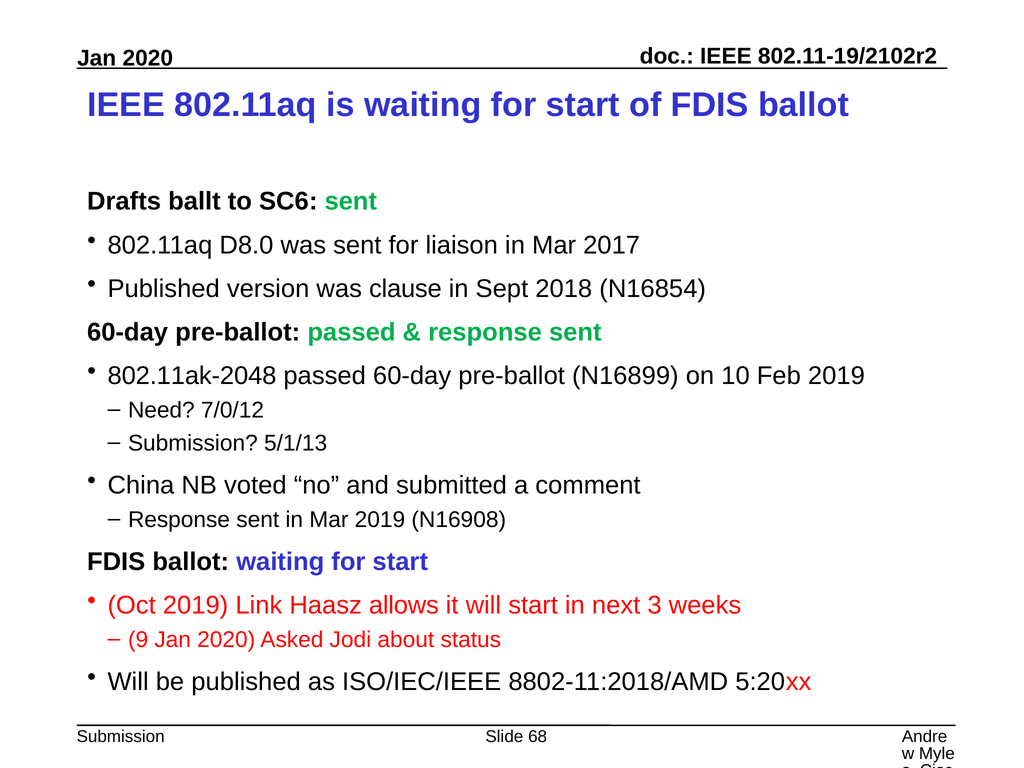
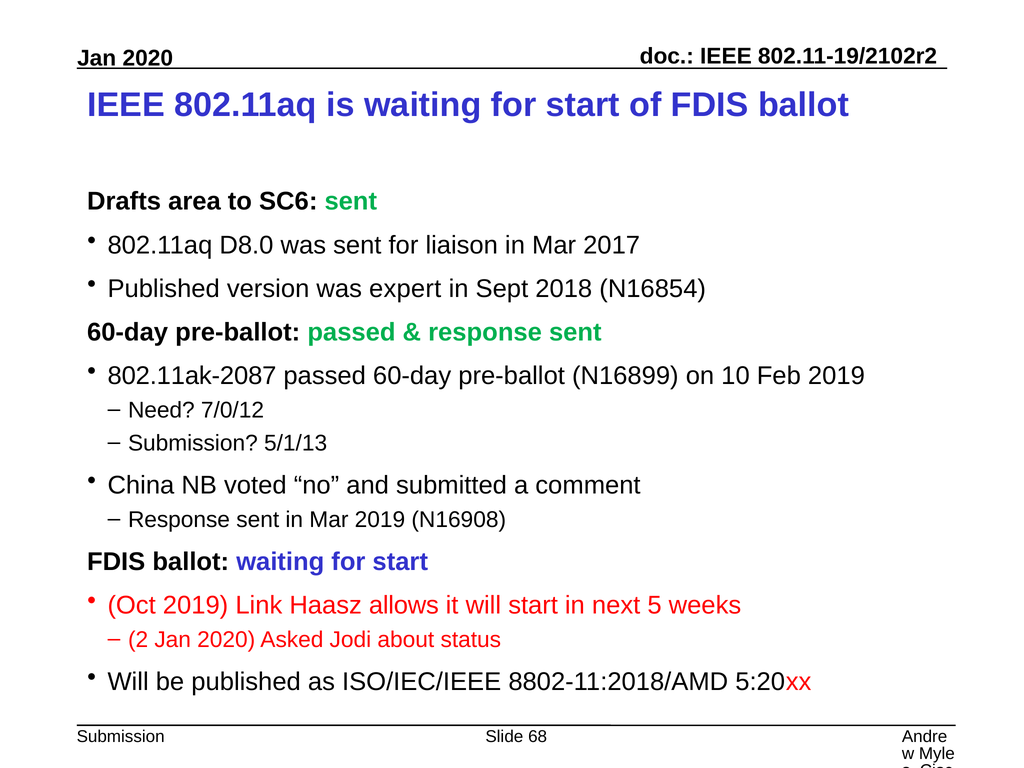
ballt: ballt -> area
clause: clause -> expert
802.11ak-2048: 802.11ak-2048 -> 802.11ak-2087
3: 3 -> 5
9: 9 -> 2
